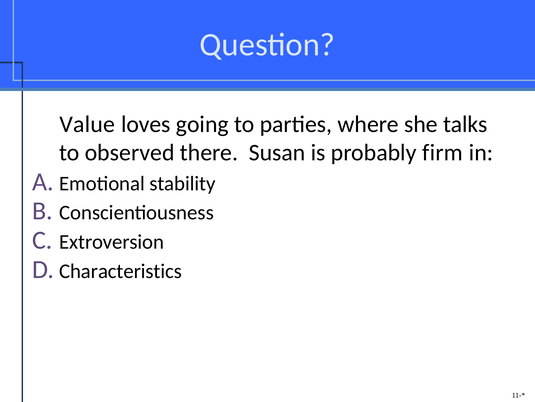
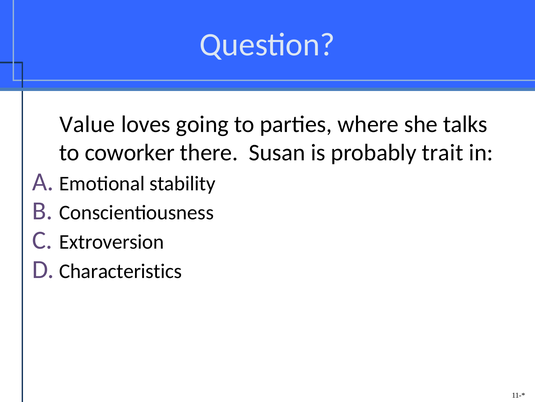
observed: observed -> coworker
firm: firm -> trait
